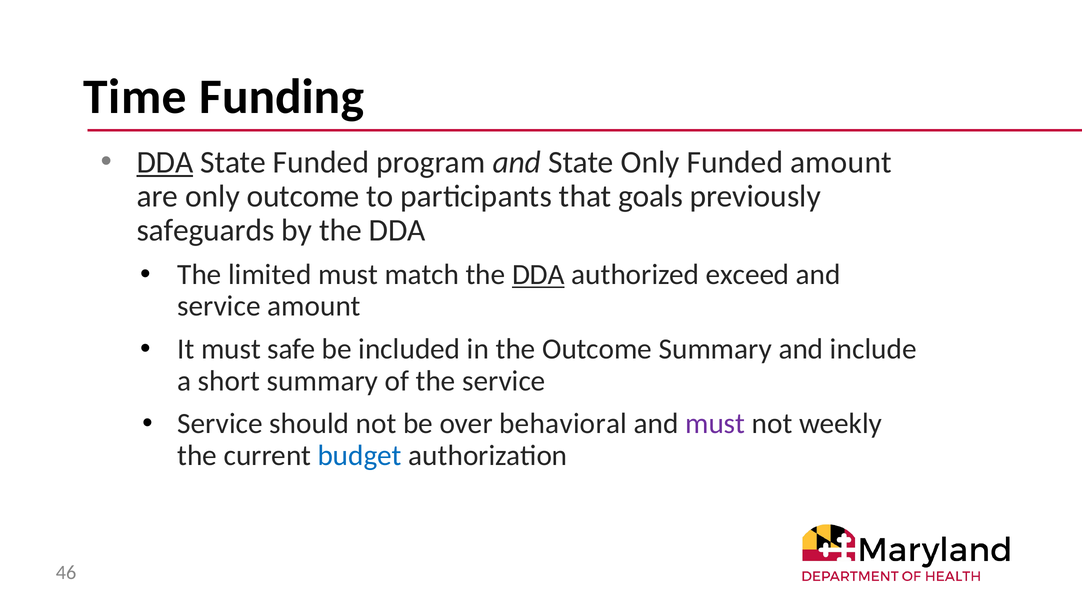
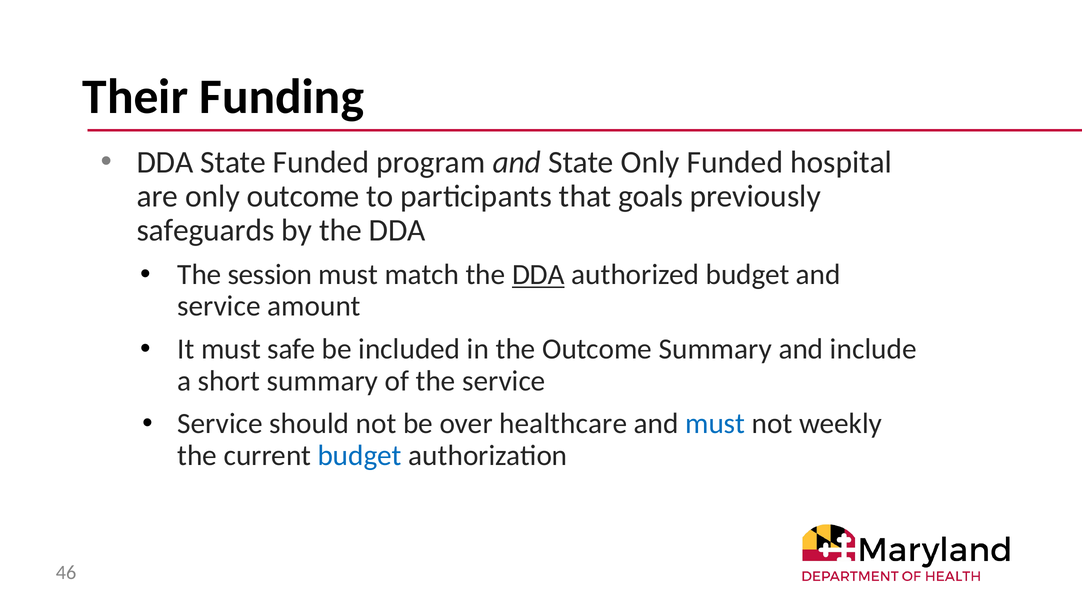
Time: Time -> Their
DDA at (165, 162) underline: present -> none
Funded amount: amount -> hospital
limited: limited -> session
authorized exceed: exceed -> budget
behavioral: behavioral -> healthcare
must at (715, 424) colour: purple -> blue
